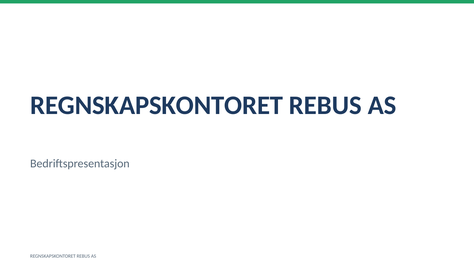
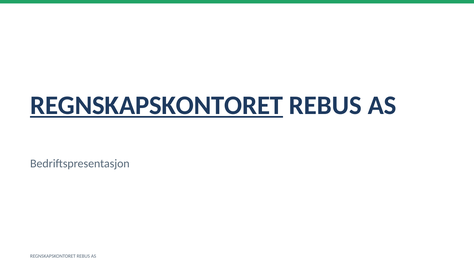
REGNSKAPSKONTORET at (157, 105) underline: none -> present
